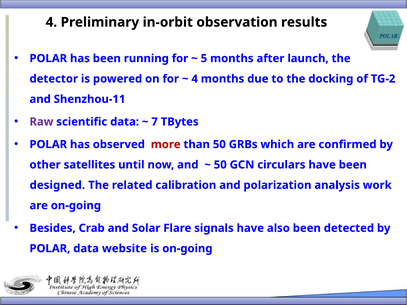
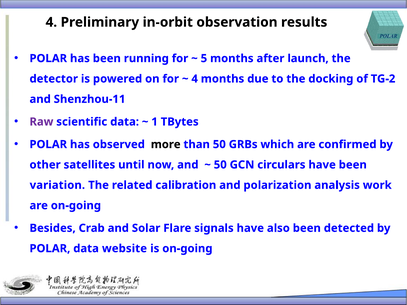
7: 7 -> 1
more colour: red -> black
designed: designed -> variation
